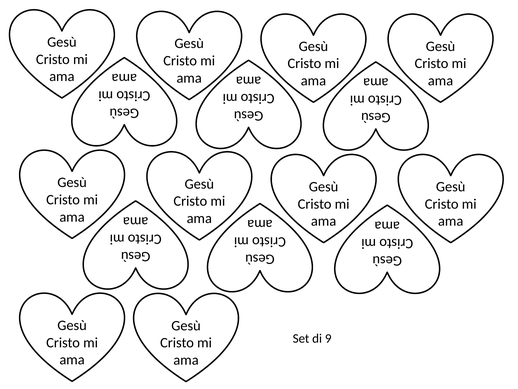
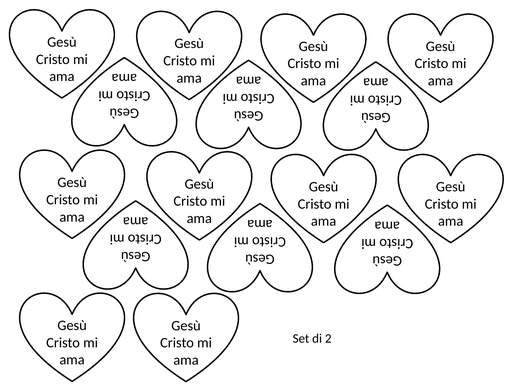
9: 9 -> 2
